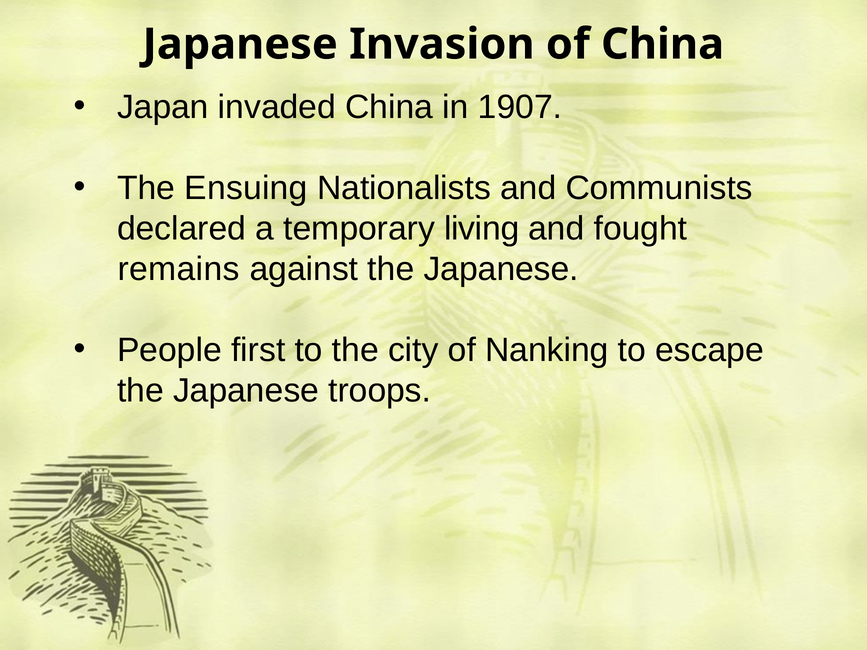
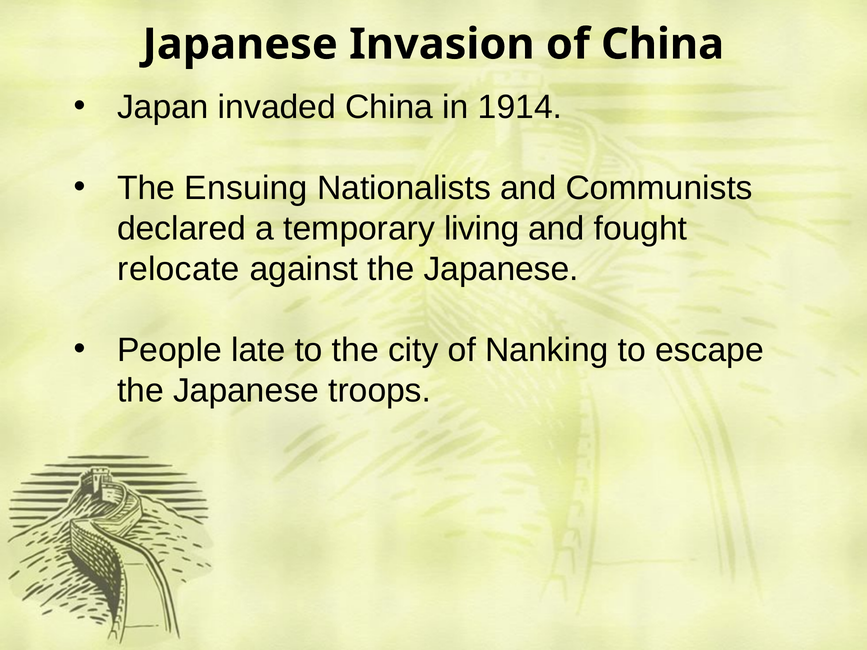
1907: 1907 -> 1914
remains: remains -> relocate
first: first -> late
